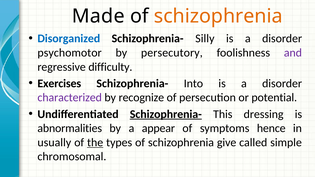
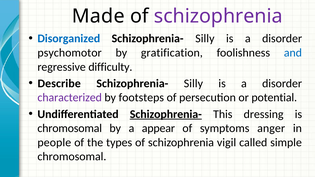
schizophrenia at (218, 16) colour: orange -> purple
persecutory: persecutory -> gratification
and colour: purple -> blue
Exercises: Exercises -> Describe
Into at (193, 84): Into -> Silly
recognize: recognize -> footsteps
abnormalities at (70, 128): abnormalities -> chromosomal
hence: hence -> anger
usually: usually -> people
the underline: present -> none
give: give -> vigil
